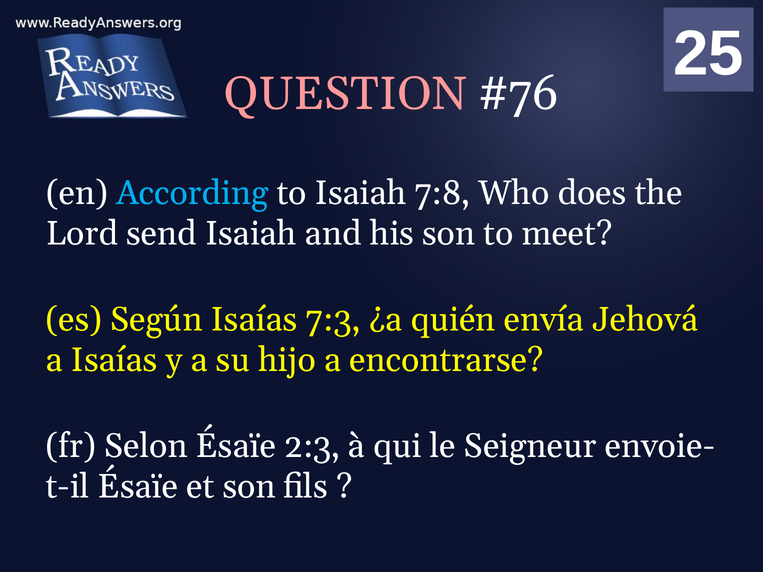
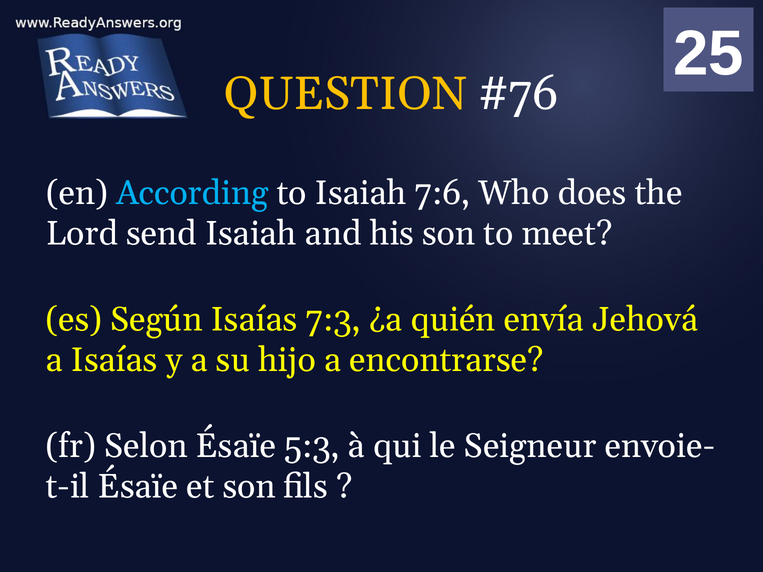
QUESTION colour: pink -> yellow
7:8: 7:8 -> 7:6
2:3: 2:3 -> 5:3
